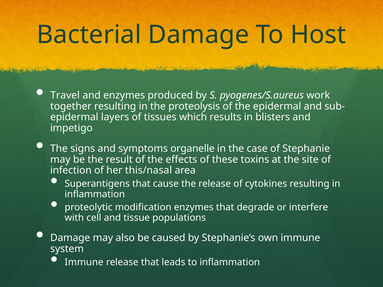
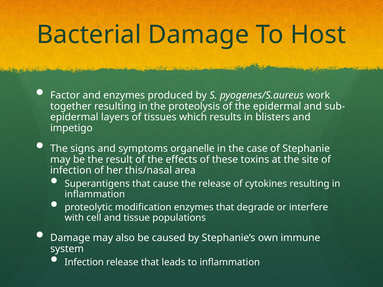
Travel: Travel -> Factor
Immune at (84, 262): Immune -> Infection
